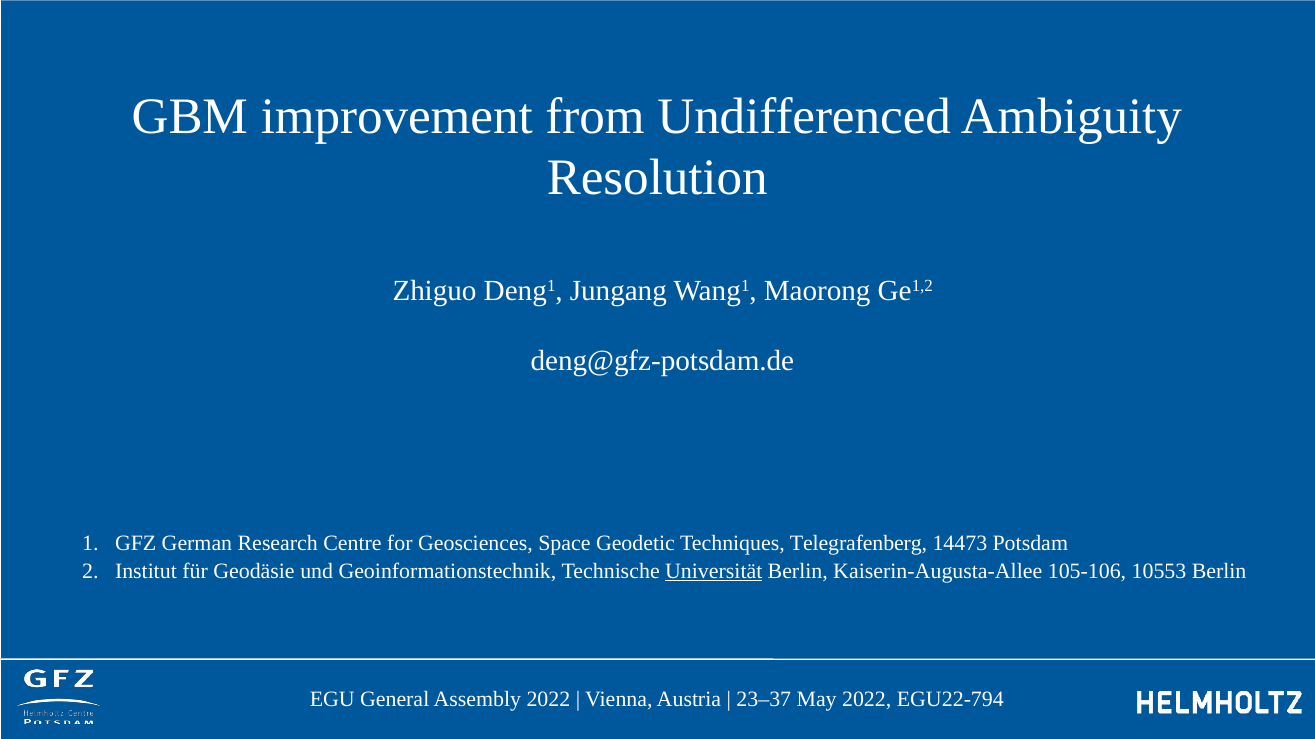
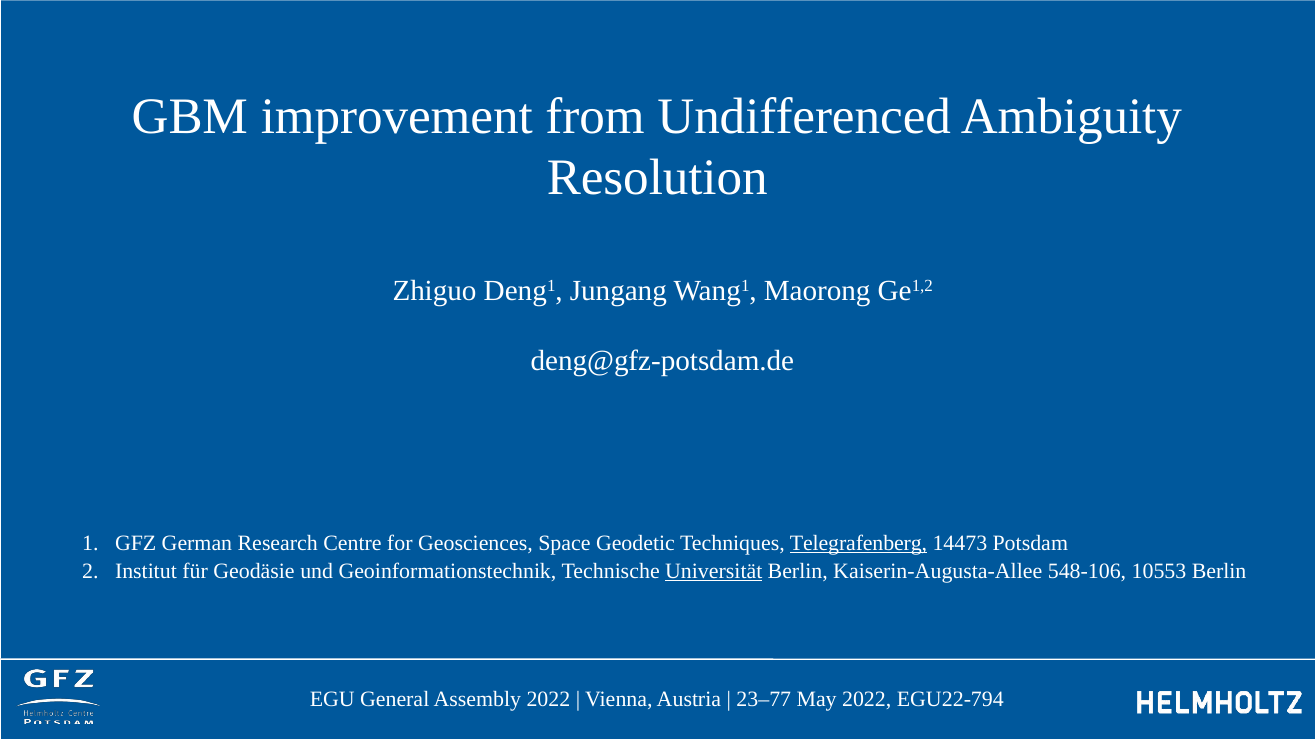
Telegrafenberg underline: none -> present
105-106: 105-106 -> 548-106
23–37: 23–37 -> 23–77
